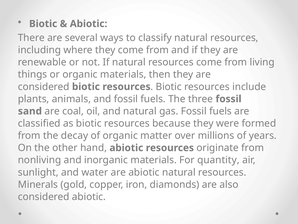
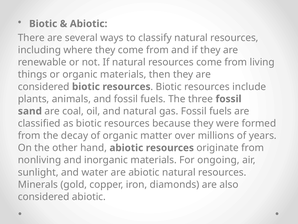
quantity: quantity -> ongoing
